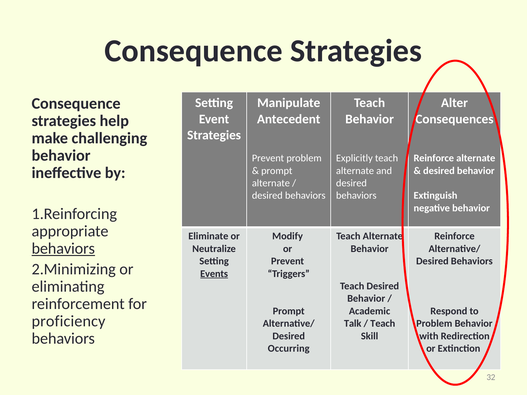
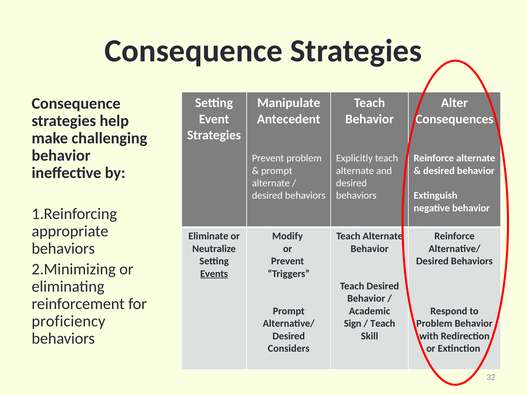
behaviors at (63, 249) underline: present -> none
Talk: Talk -> Sign
Occurring: Occurring -> Considers
